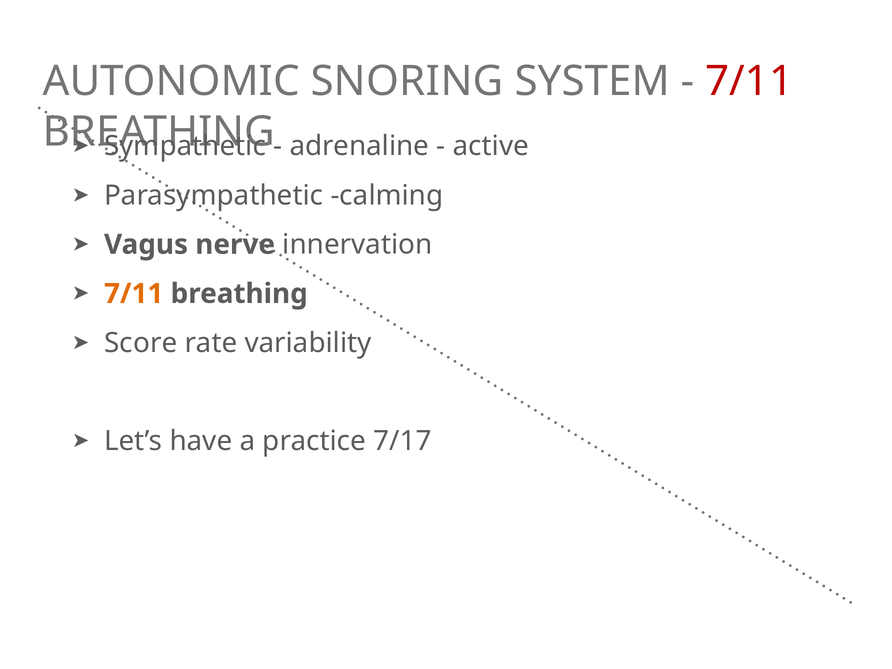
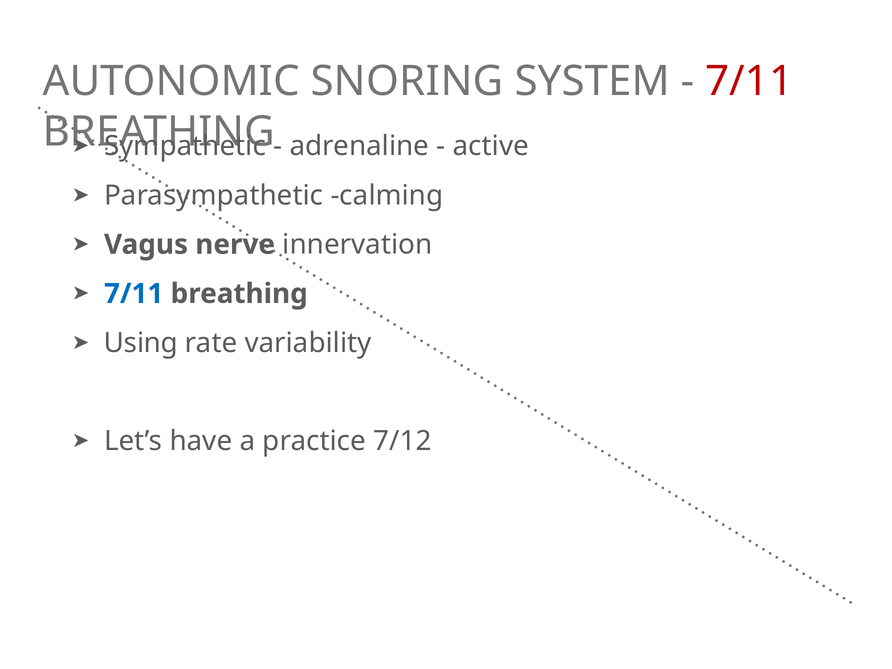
7/11 at (134, 294) colour: orange -> blue
Score: Score -> Using
7/17: 7/17 -> 7/12
